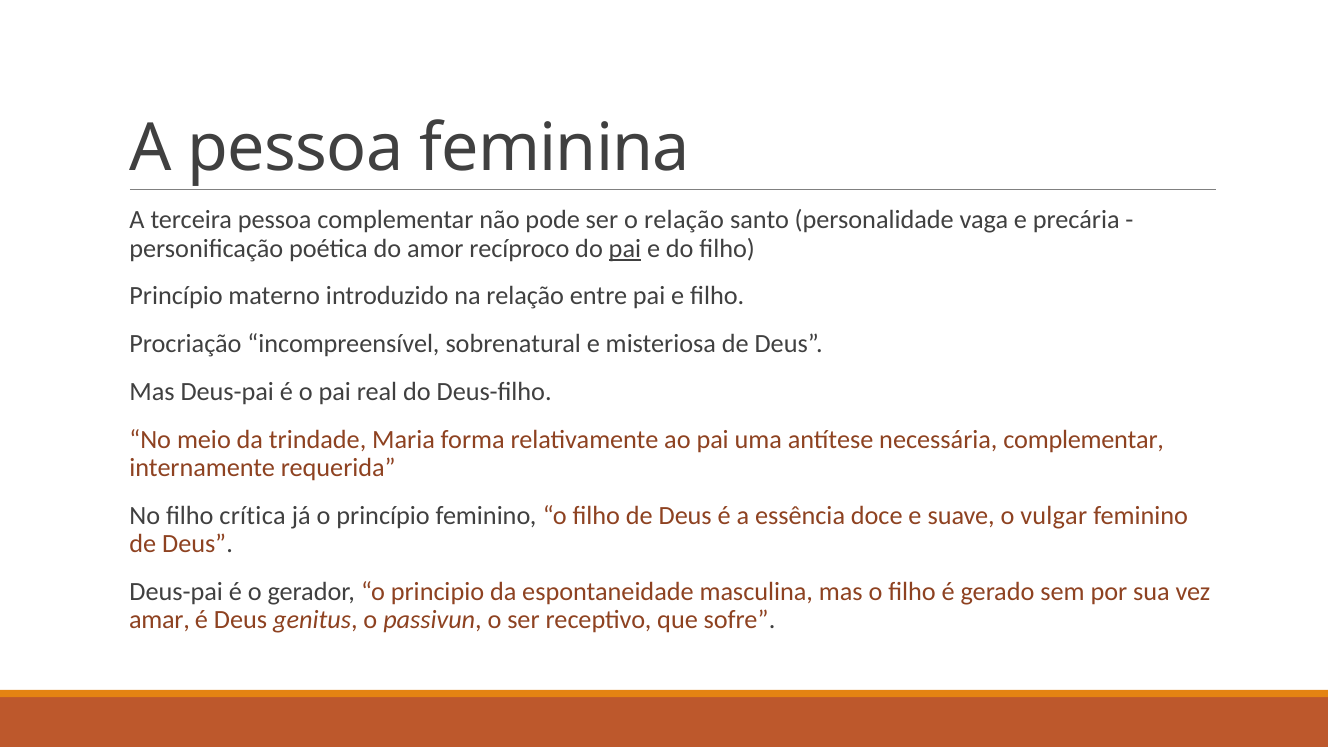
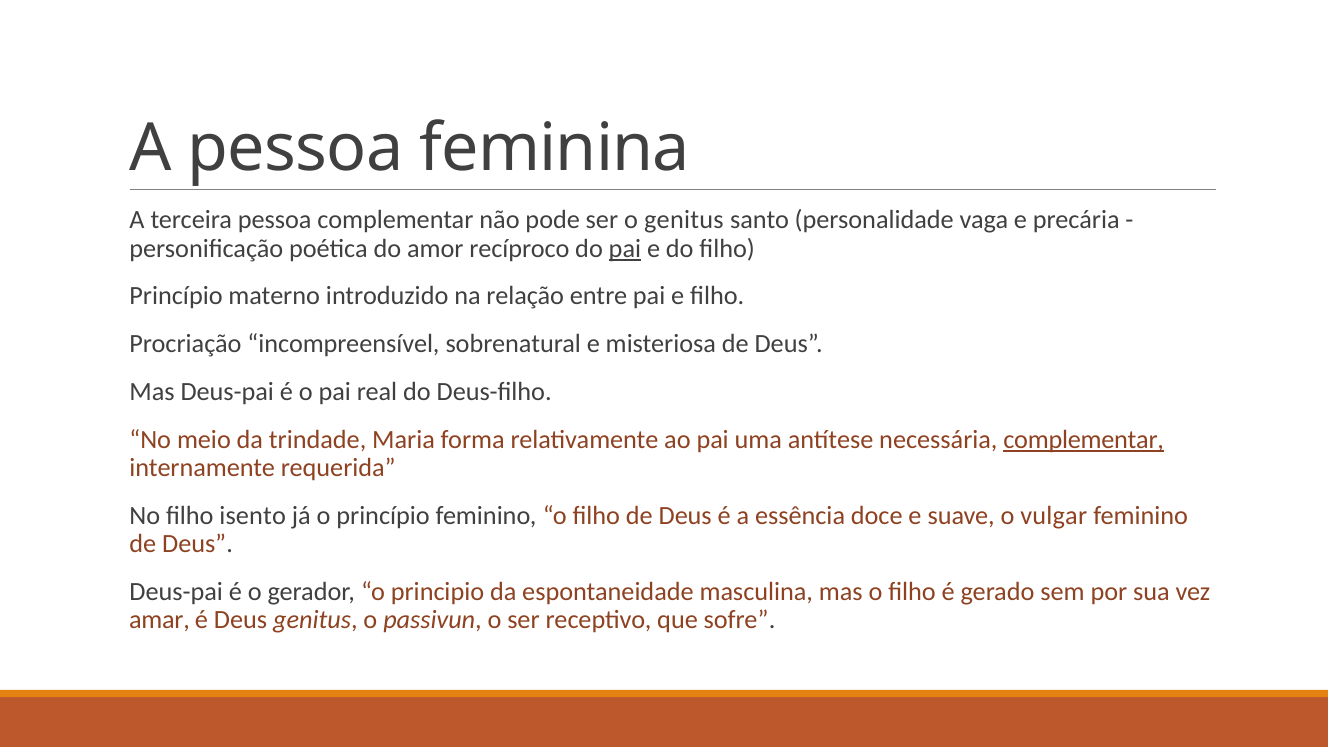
o relação: relação -> genitus
complementar at (1084, 439) underline: none -> present
crítica: crítica -> isento
